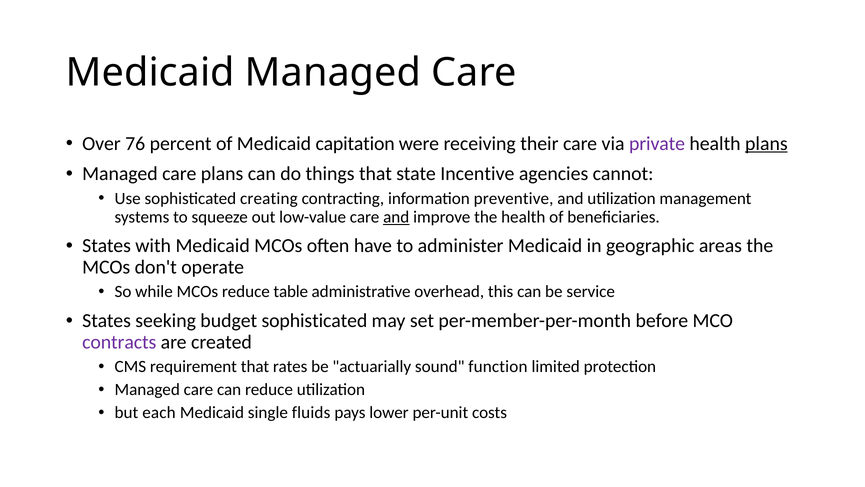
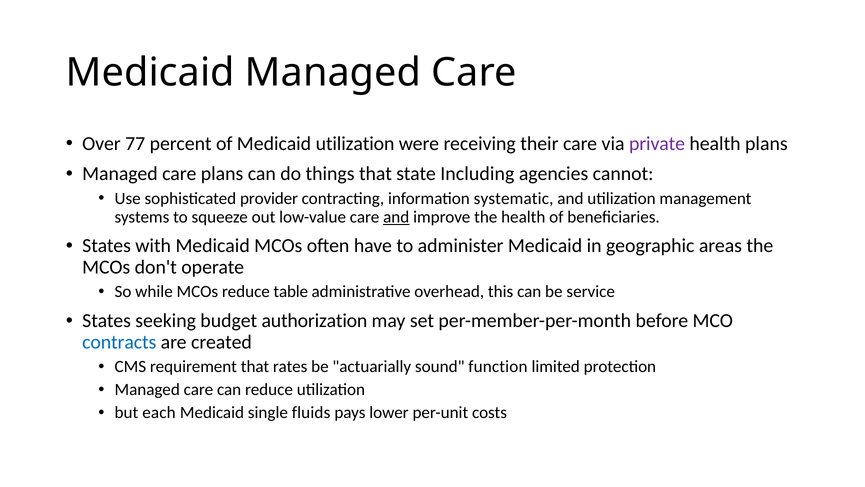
76: 76 -> 77
Medicaid capitation: capitation -> utilization
plans at (766, 143) underline: present -> none
Incentive: Incentive -> Including
creating: creating -> provider
preventive: preventive -> systematic
budget sophisticated: sophisticated -> authorization
contracts colour: purple -> blue
